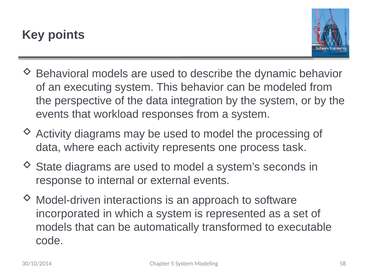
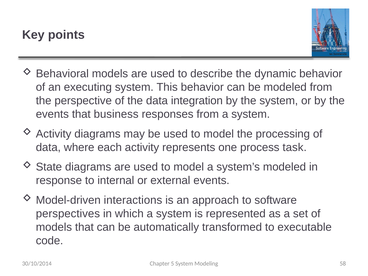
workload: workload -> business
system’s seconds: seconds -> modeled
incorporated: incorporated -> perspectives
